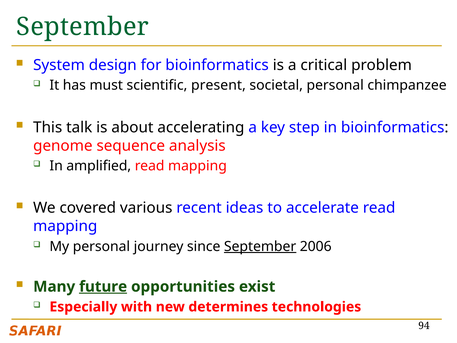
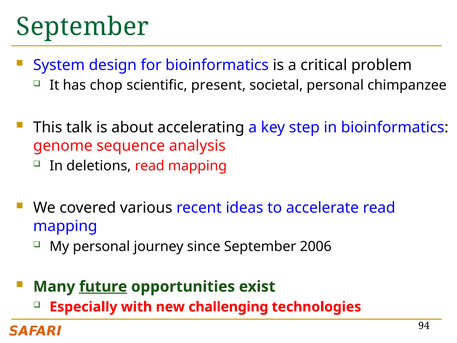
must: must -> chop
amplified: amplified -> deletions
September at (260, 246) underline: present -> none
determines: determines -> challenging
